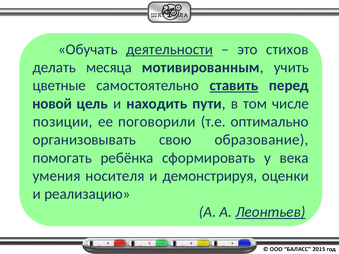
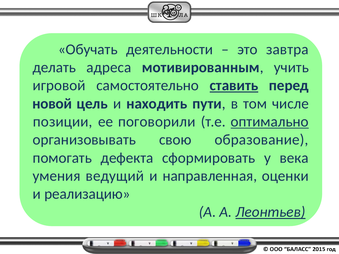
деятельности underline: present -> none
стихов: стихов -> завтра
месяца: месяца -> адреса
цветные: цветные -> игровой
оптимально underline: none -> present
ребёнка: ребёнка -> дефекта
носителя: носителя -> ведущий
демонстрируя: демонстрируя -> направленная
